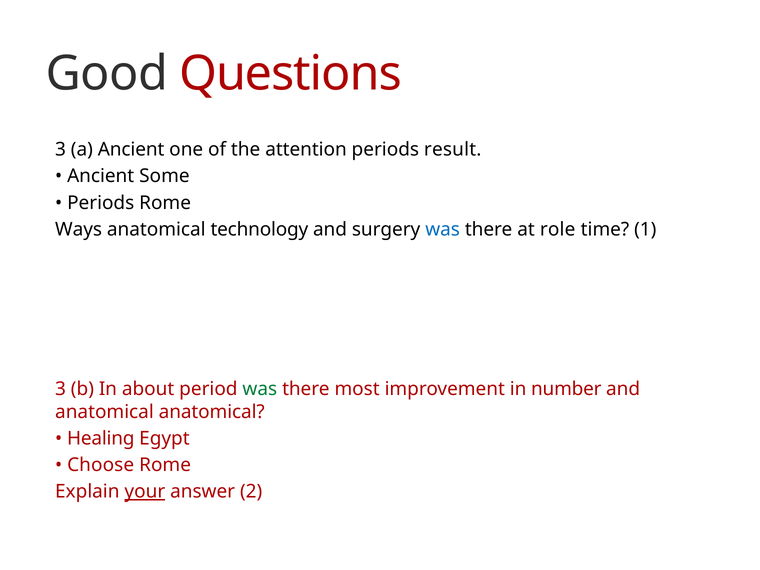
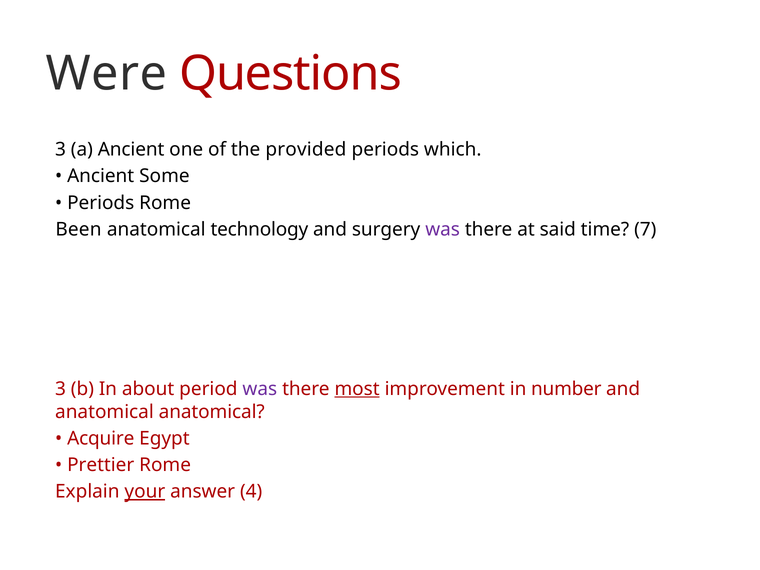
Good: Good -> Were
attention: attention -> provided
result: result -> which
Ways: Ways -> Been
was at (443, 229) colour: blue -> purple
role: role -> said
1: 1 -> 7
was at (260, 389) colour: green -> purple
most underline: none -> present
Healing: Healing -> Acquire
Choose: Choose -> Prettier
2: 2 -> 4
